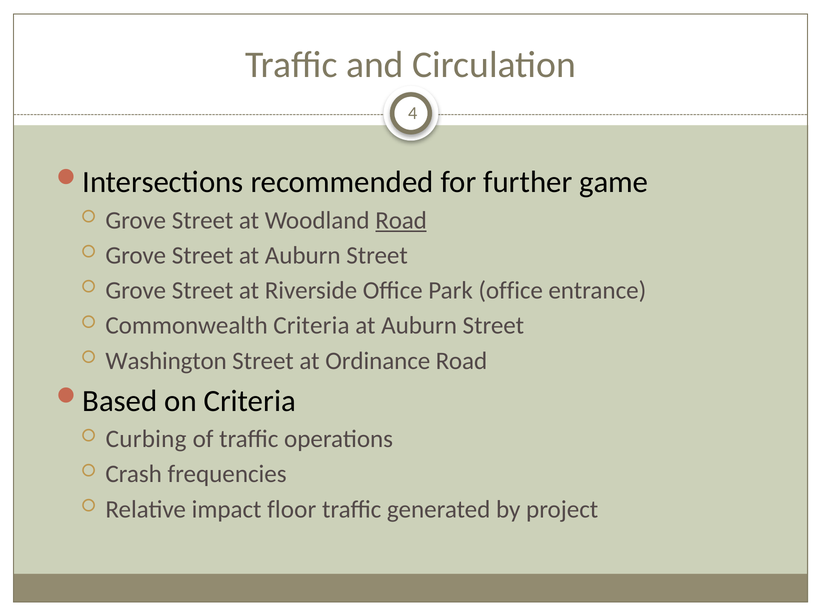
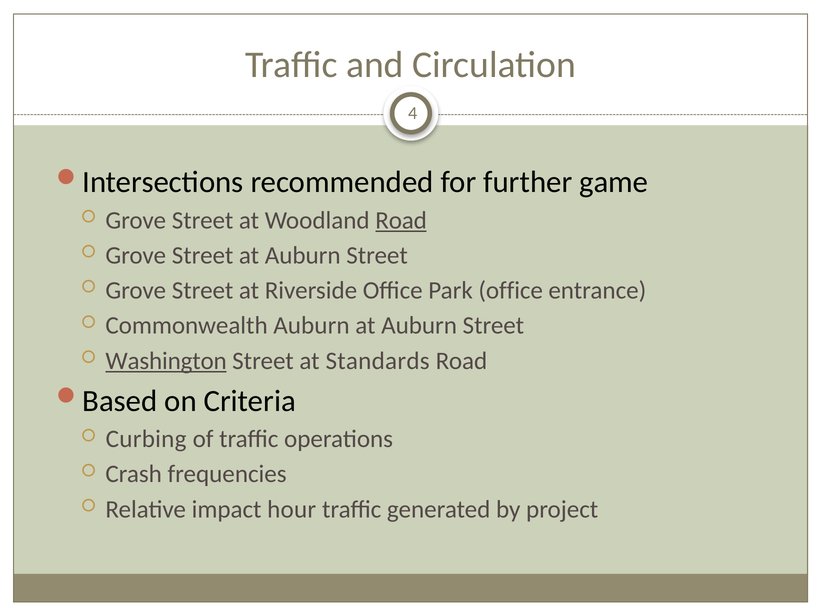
Commonwealth Criteria: Criteria -> Auburn
Washington underline: none -> present
Ordinance: Ordinance -> Standards
floor: floor -> hour
